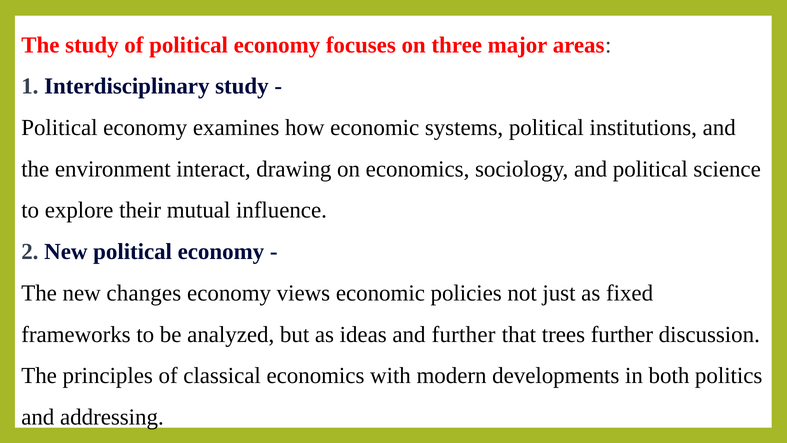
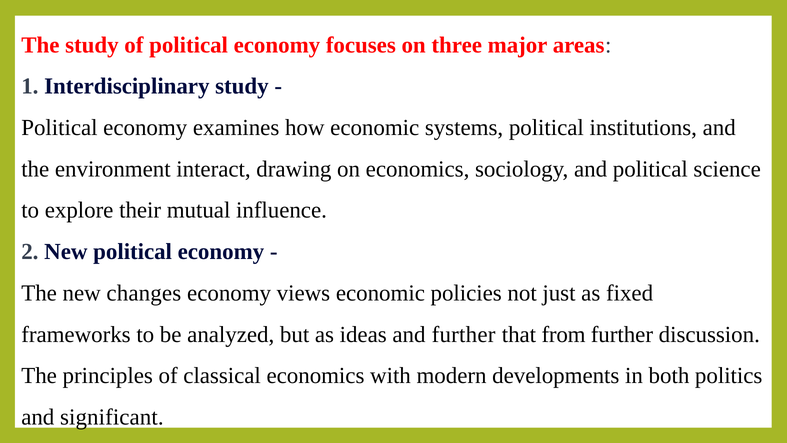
trees: trees -> from
addressing: addressing -> significant
